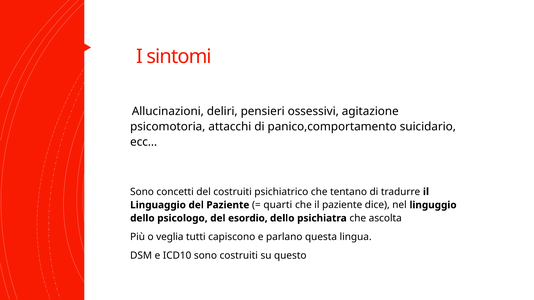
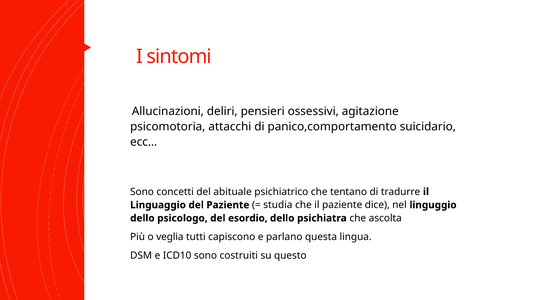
del costruiti: costruiti -> abituale
quarti: quarti -> studia
